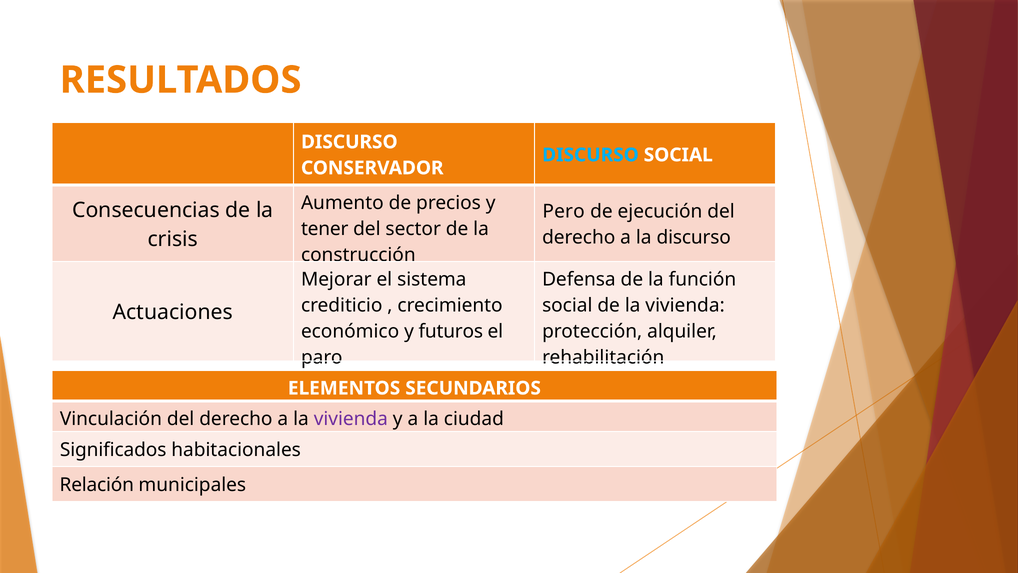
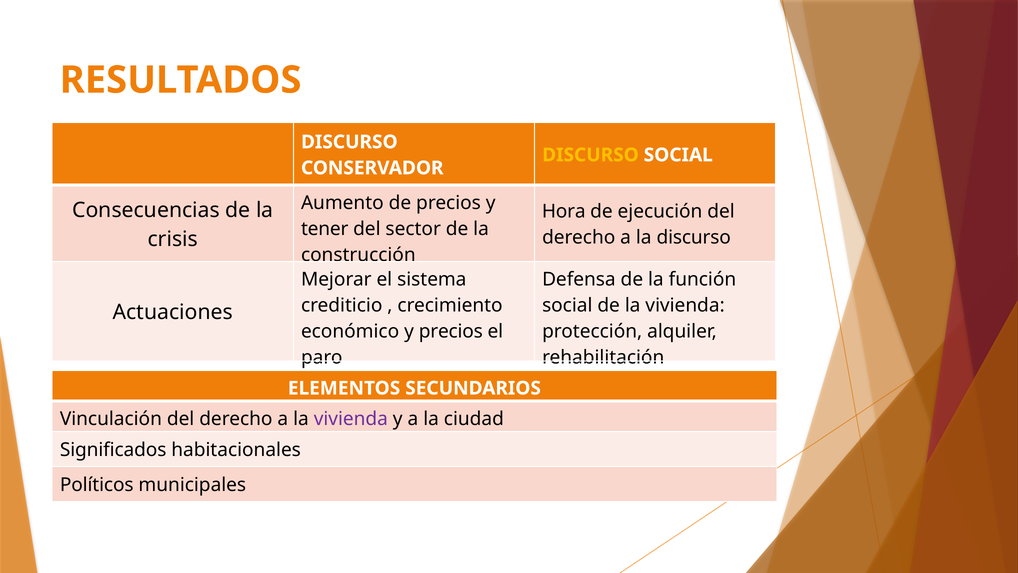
DISCURSO at (590, 155) colour: light blue -> yellow
Pero: Pero -> Hora
y futuros: futuros -> precios
Relación: Relación -> Políticos
